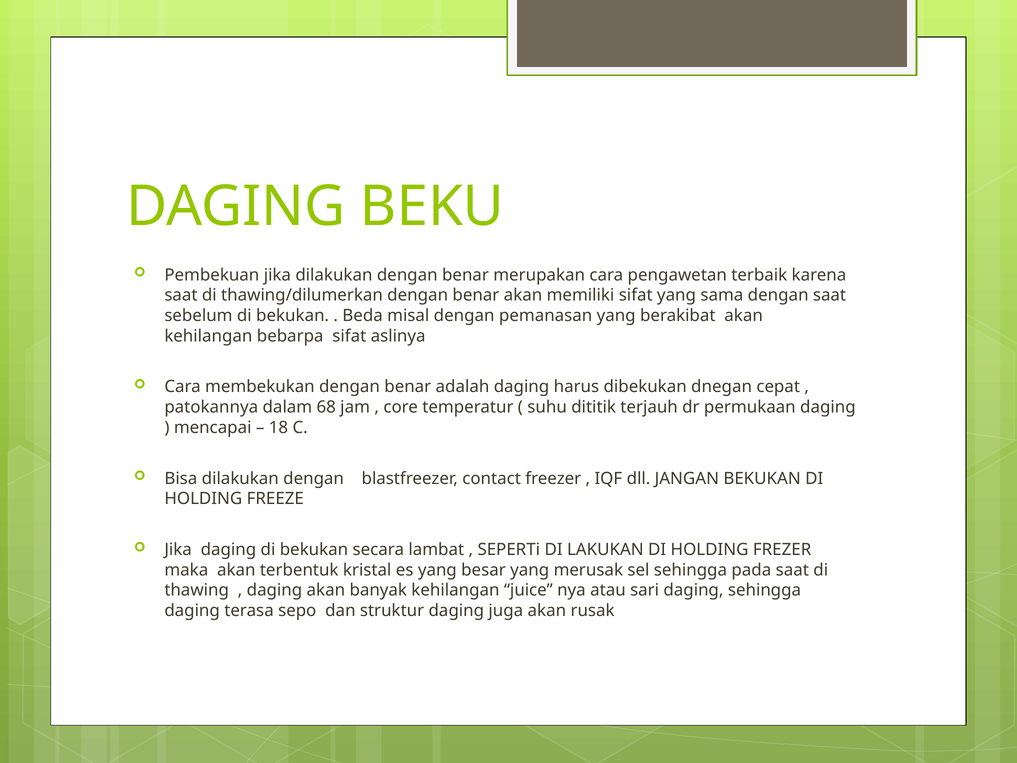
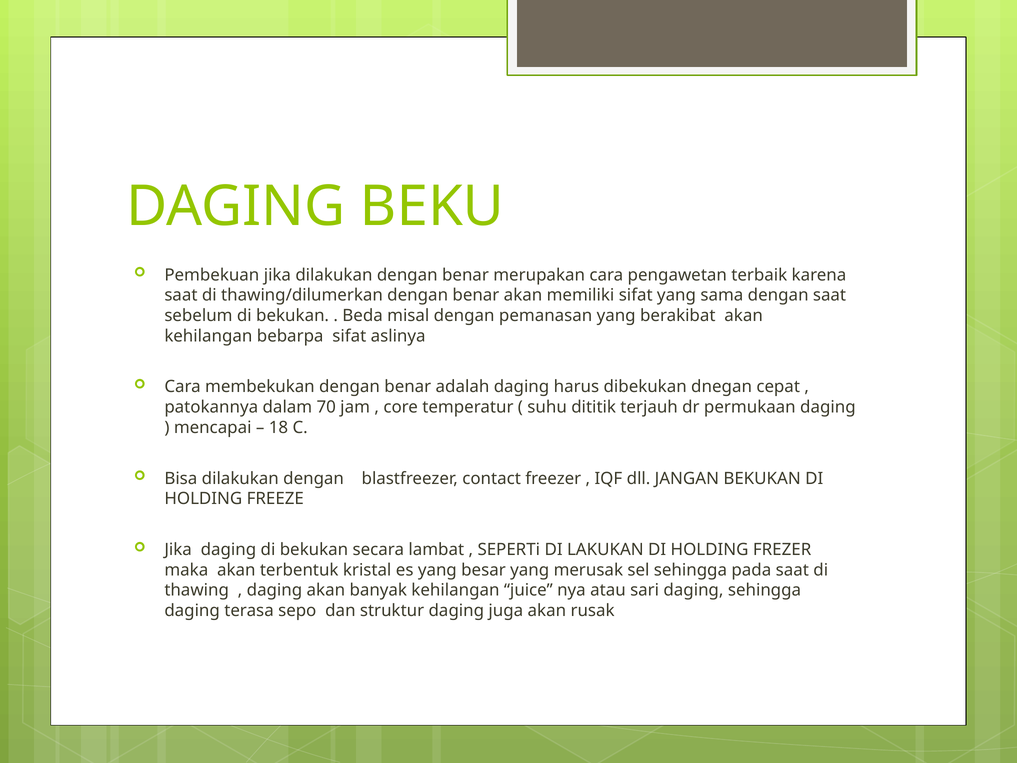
68: 68 -> 70
